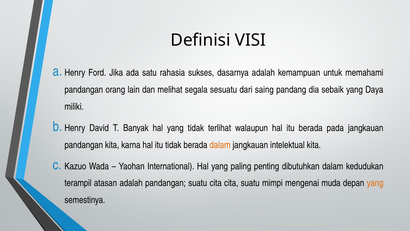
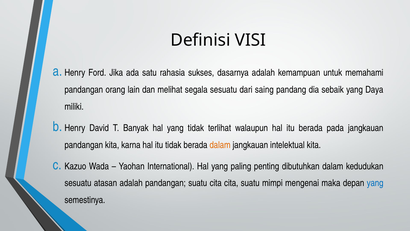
terampil at (78, 183): terampil -> sesuatu
muda: muda -> maka
yang at (375, 183) colour: orange -> blue
